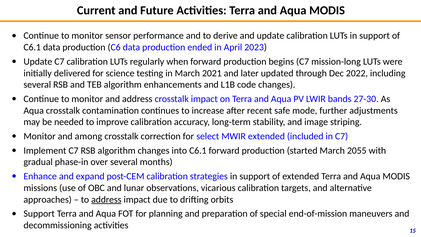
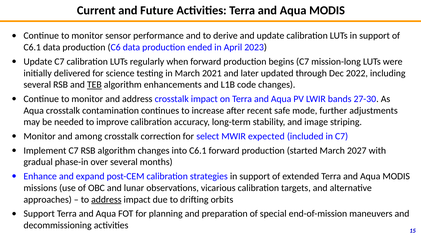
TEB underline: none -> present
MWIR extended: extended -> expected
2055: 2055 -> 2027
